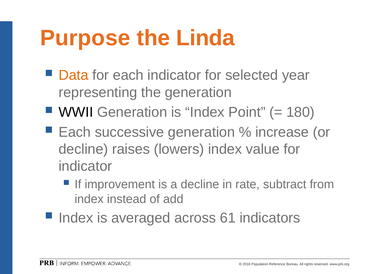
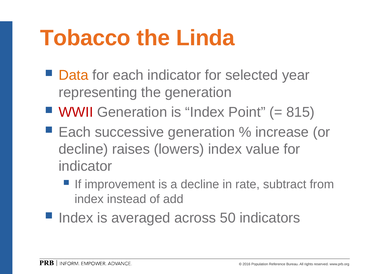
Purpose: Purpose -> Tobacco
WWII colour: black -> red
180: 180 -> 815
61: 61 -> 50
